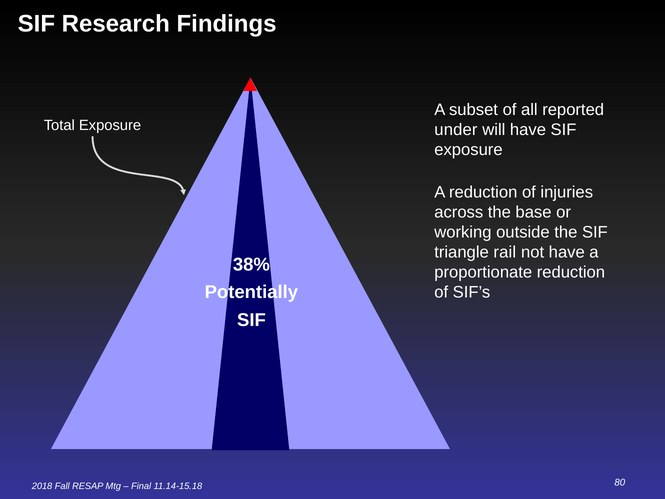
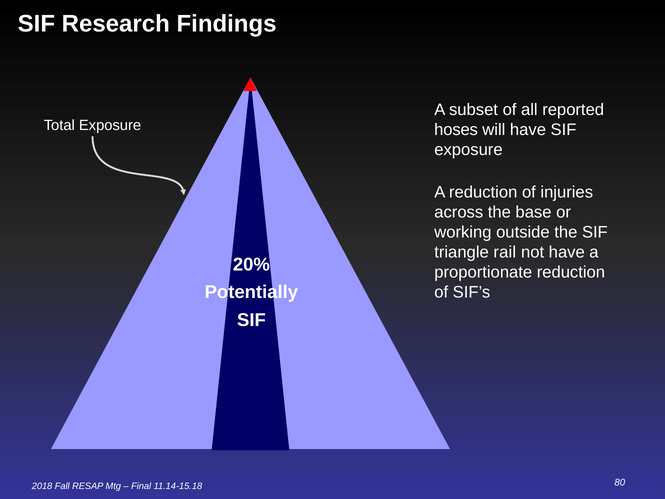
under: under -> hoses
38%: 38% -> 20%
